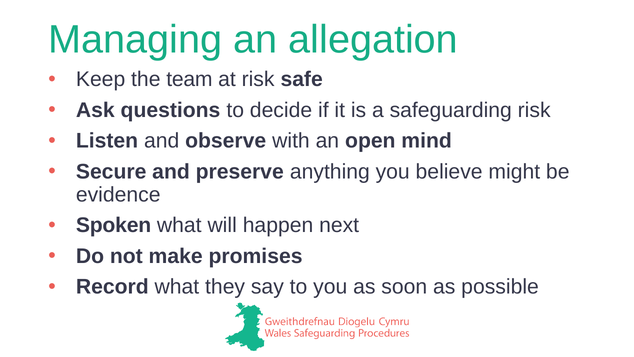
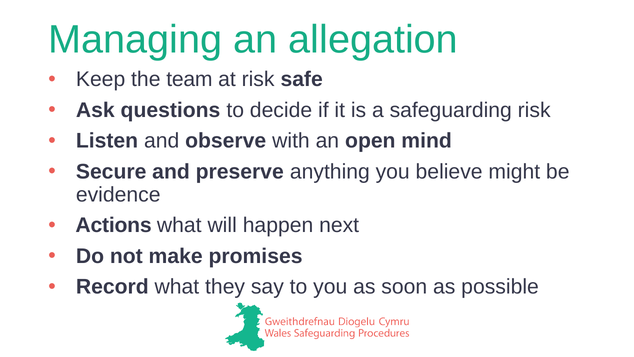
Spoken: Spoken -> Actions
